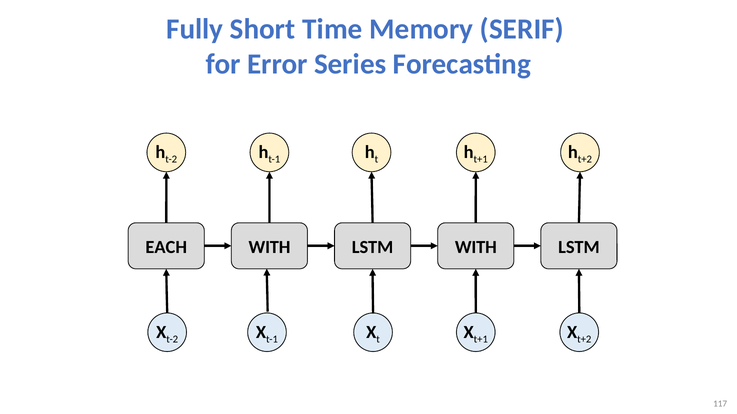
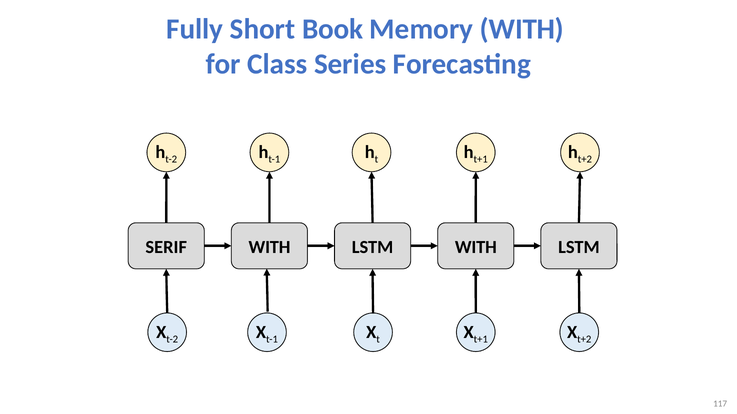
Time: Time -> Book
Memory SERIF: SERIF -> WITH
Error: Error -> Class
EACH: EACH -> SERIF
